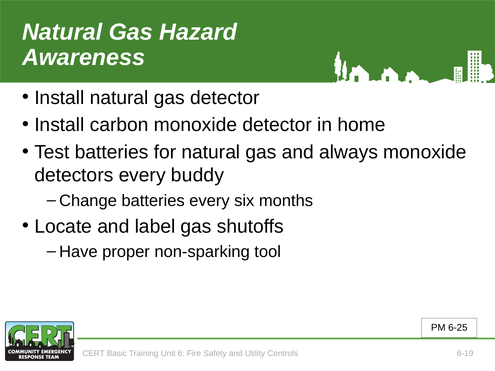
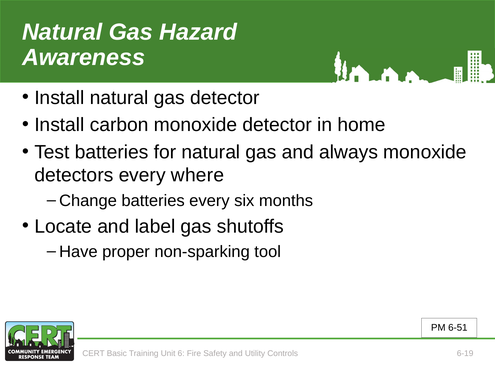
buddy: buddy -> where
6-25: 6-25 -> 6-51
